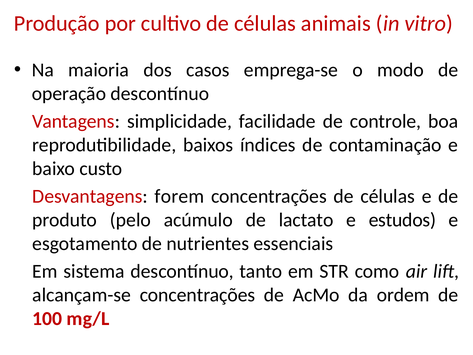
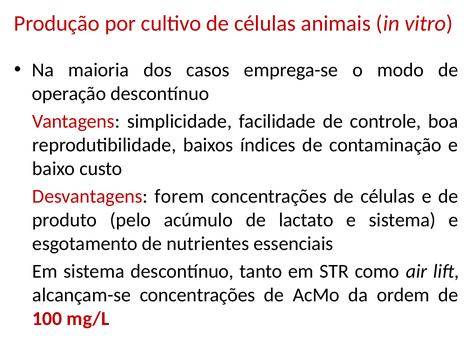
e estudos: estudos -> sistema
